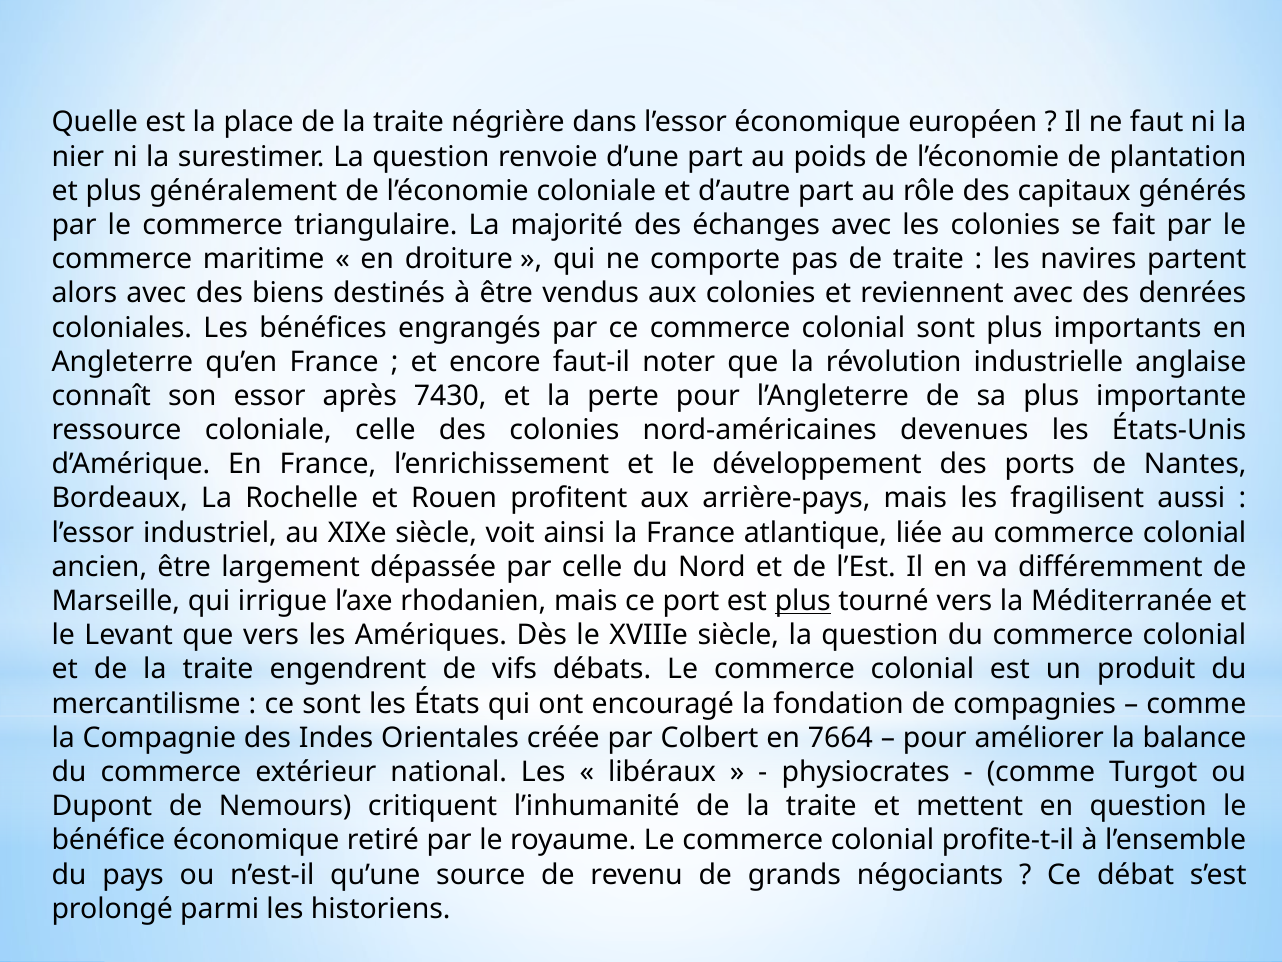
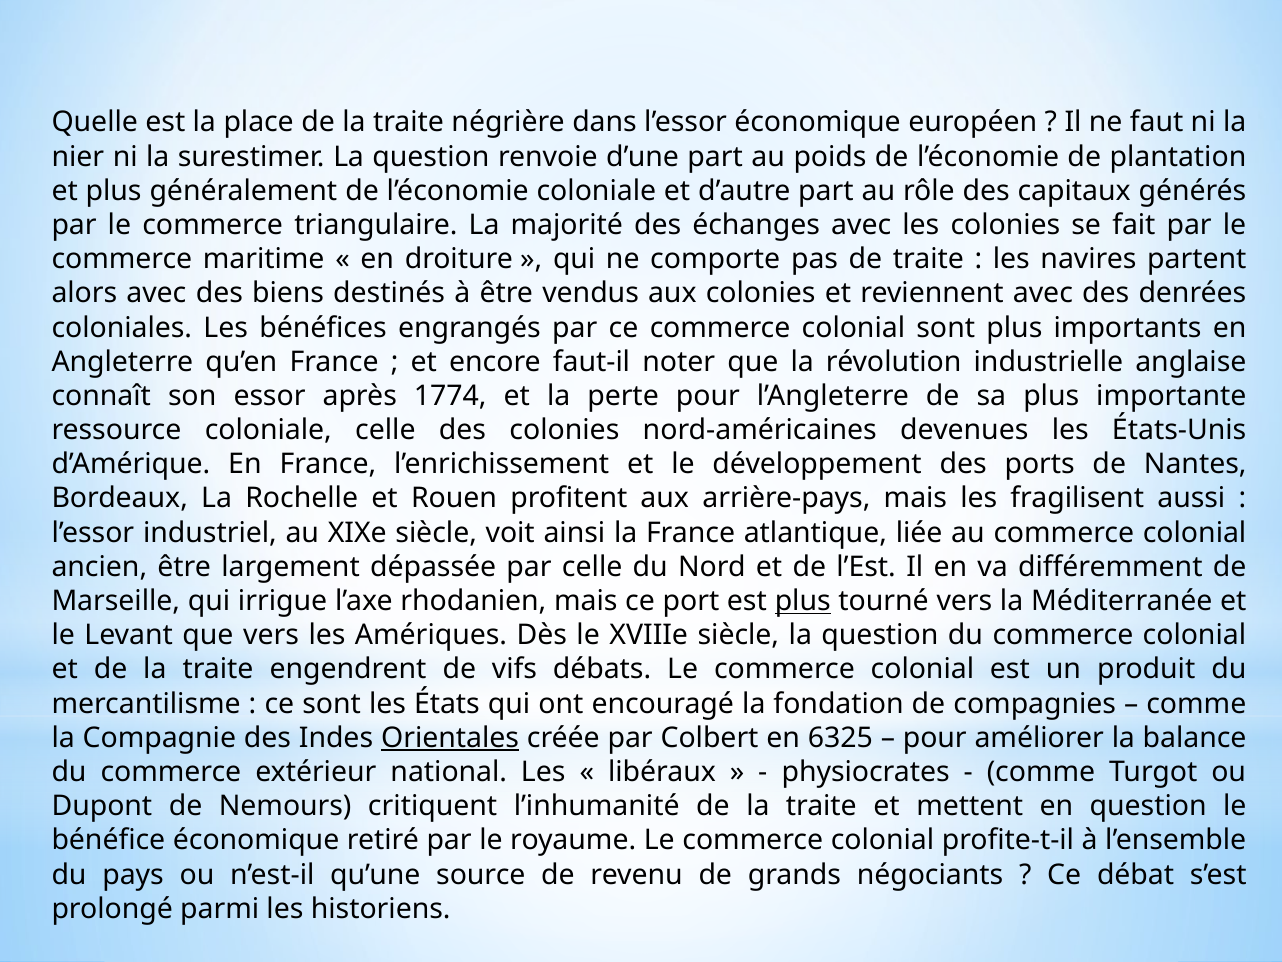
7430: 7430 -> 1774
Orientales underline: none -> present
7664: 7664 -> 6325
